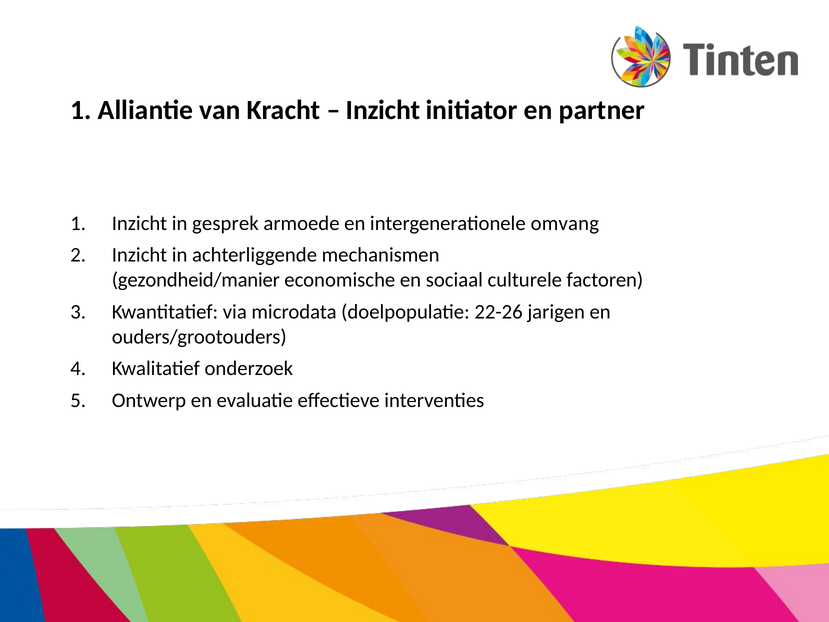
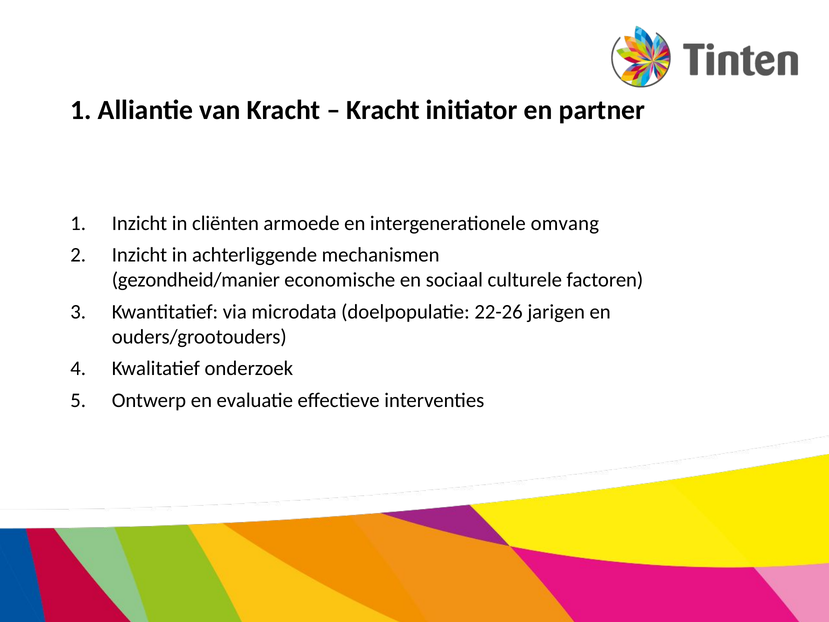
Inzicht at (383, 110): Inzicht -> Kracht
gesprek: gesprek -> cliënten
